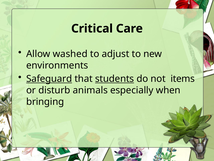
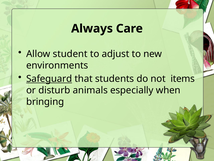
Critical: Critical -> Always
washed: washed -> student
students underline: present -> none
